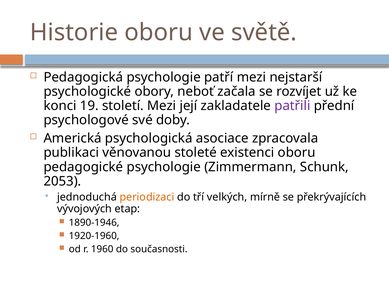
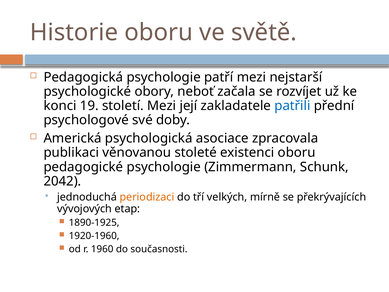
patřili colour: purple -> blue
2053: 2053 -> 2042
1890-1946: 1890-1946 -> 1890-1925
